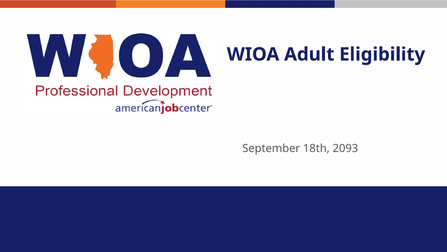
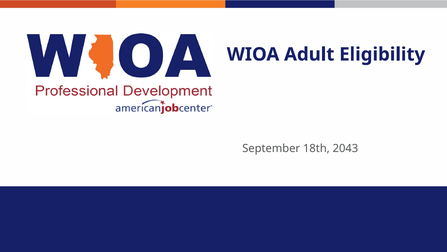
2093: 2093 -> 2043
